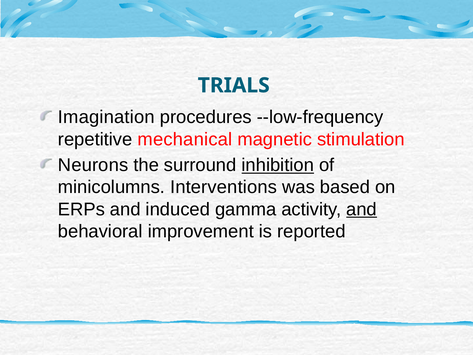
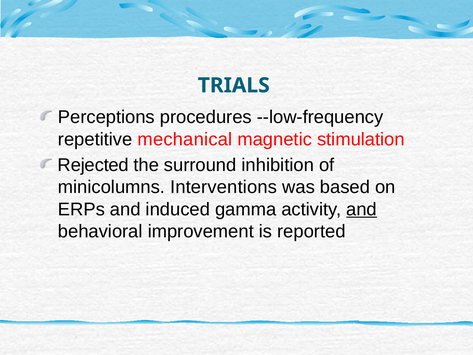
Imagination: Imagination -> Perceptions
Neurons: Neurons -> Rejected
inhibition underline: present -> none
